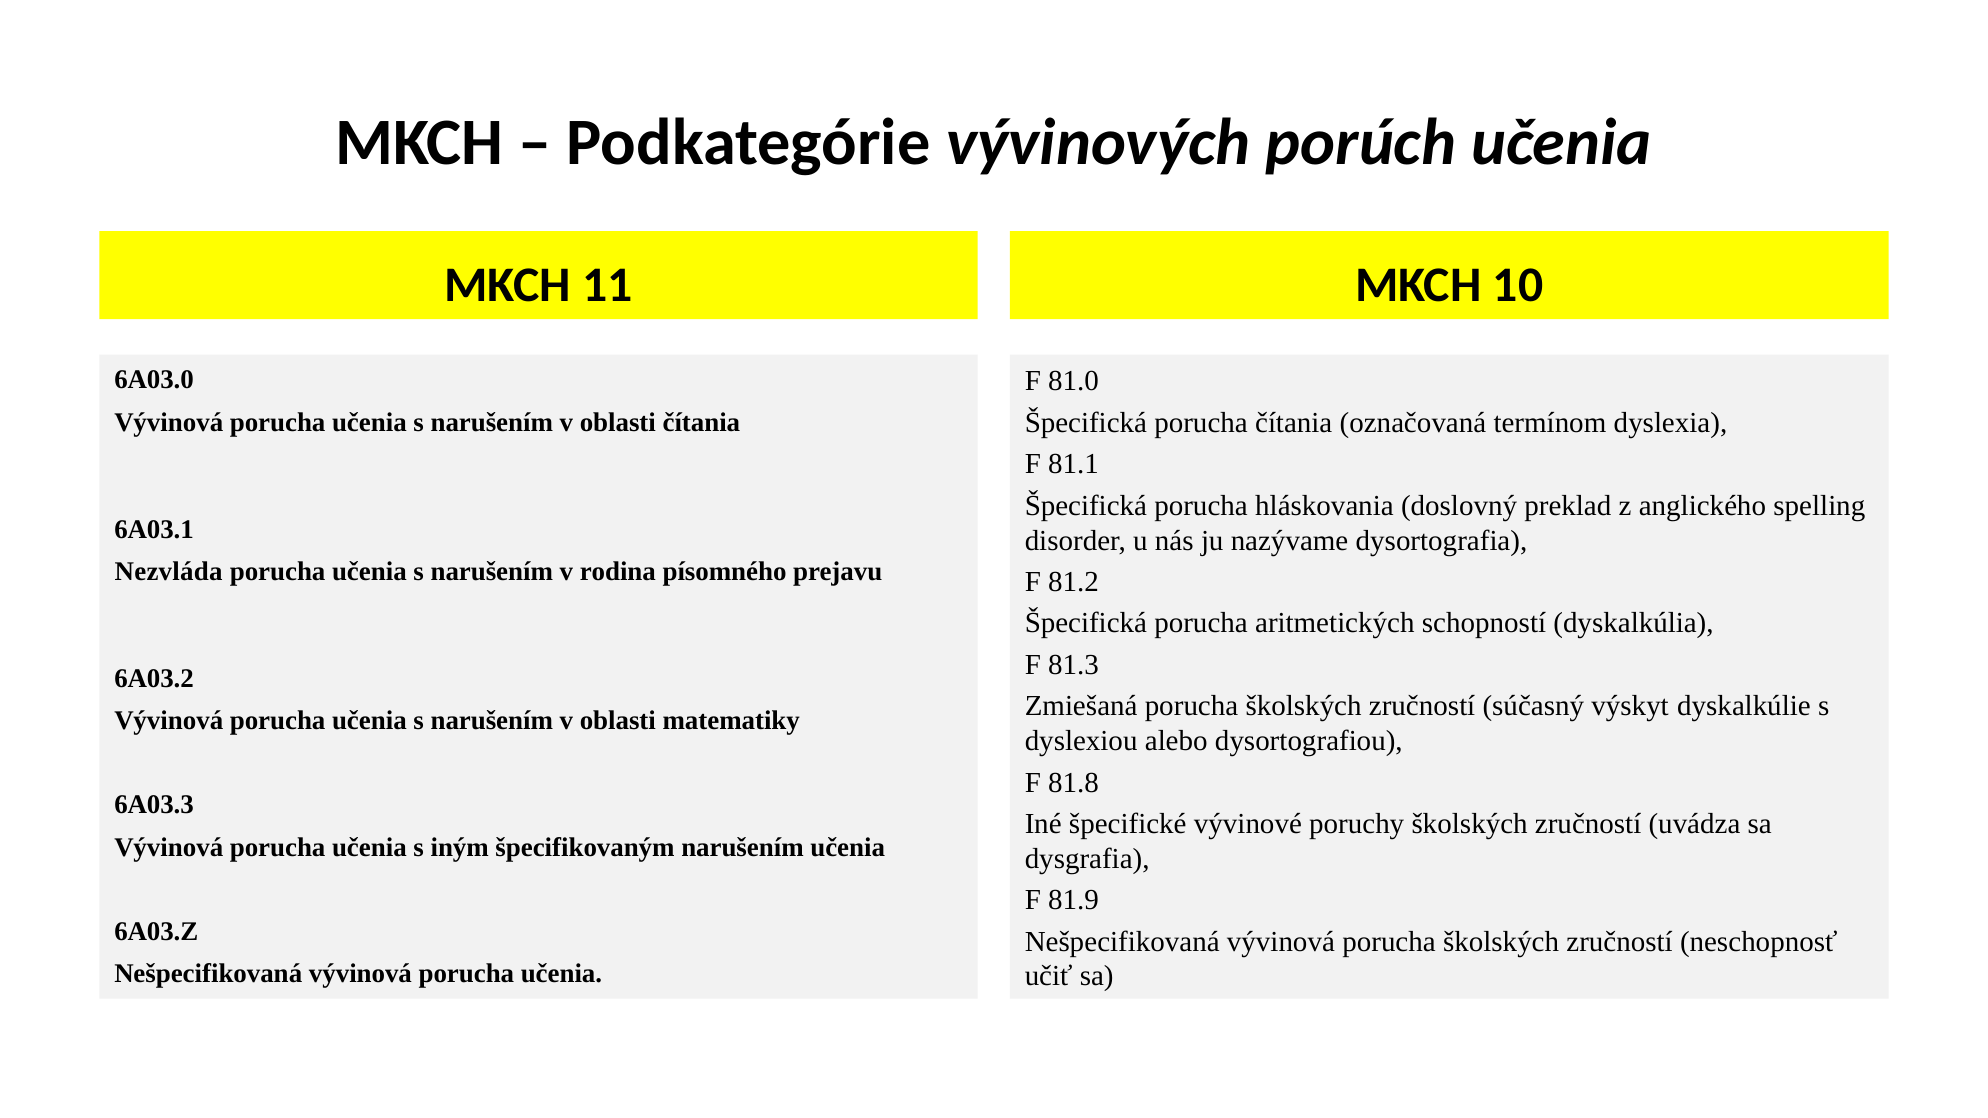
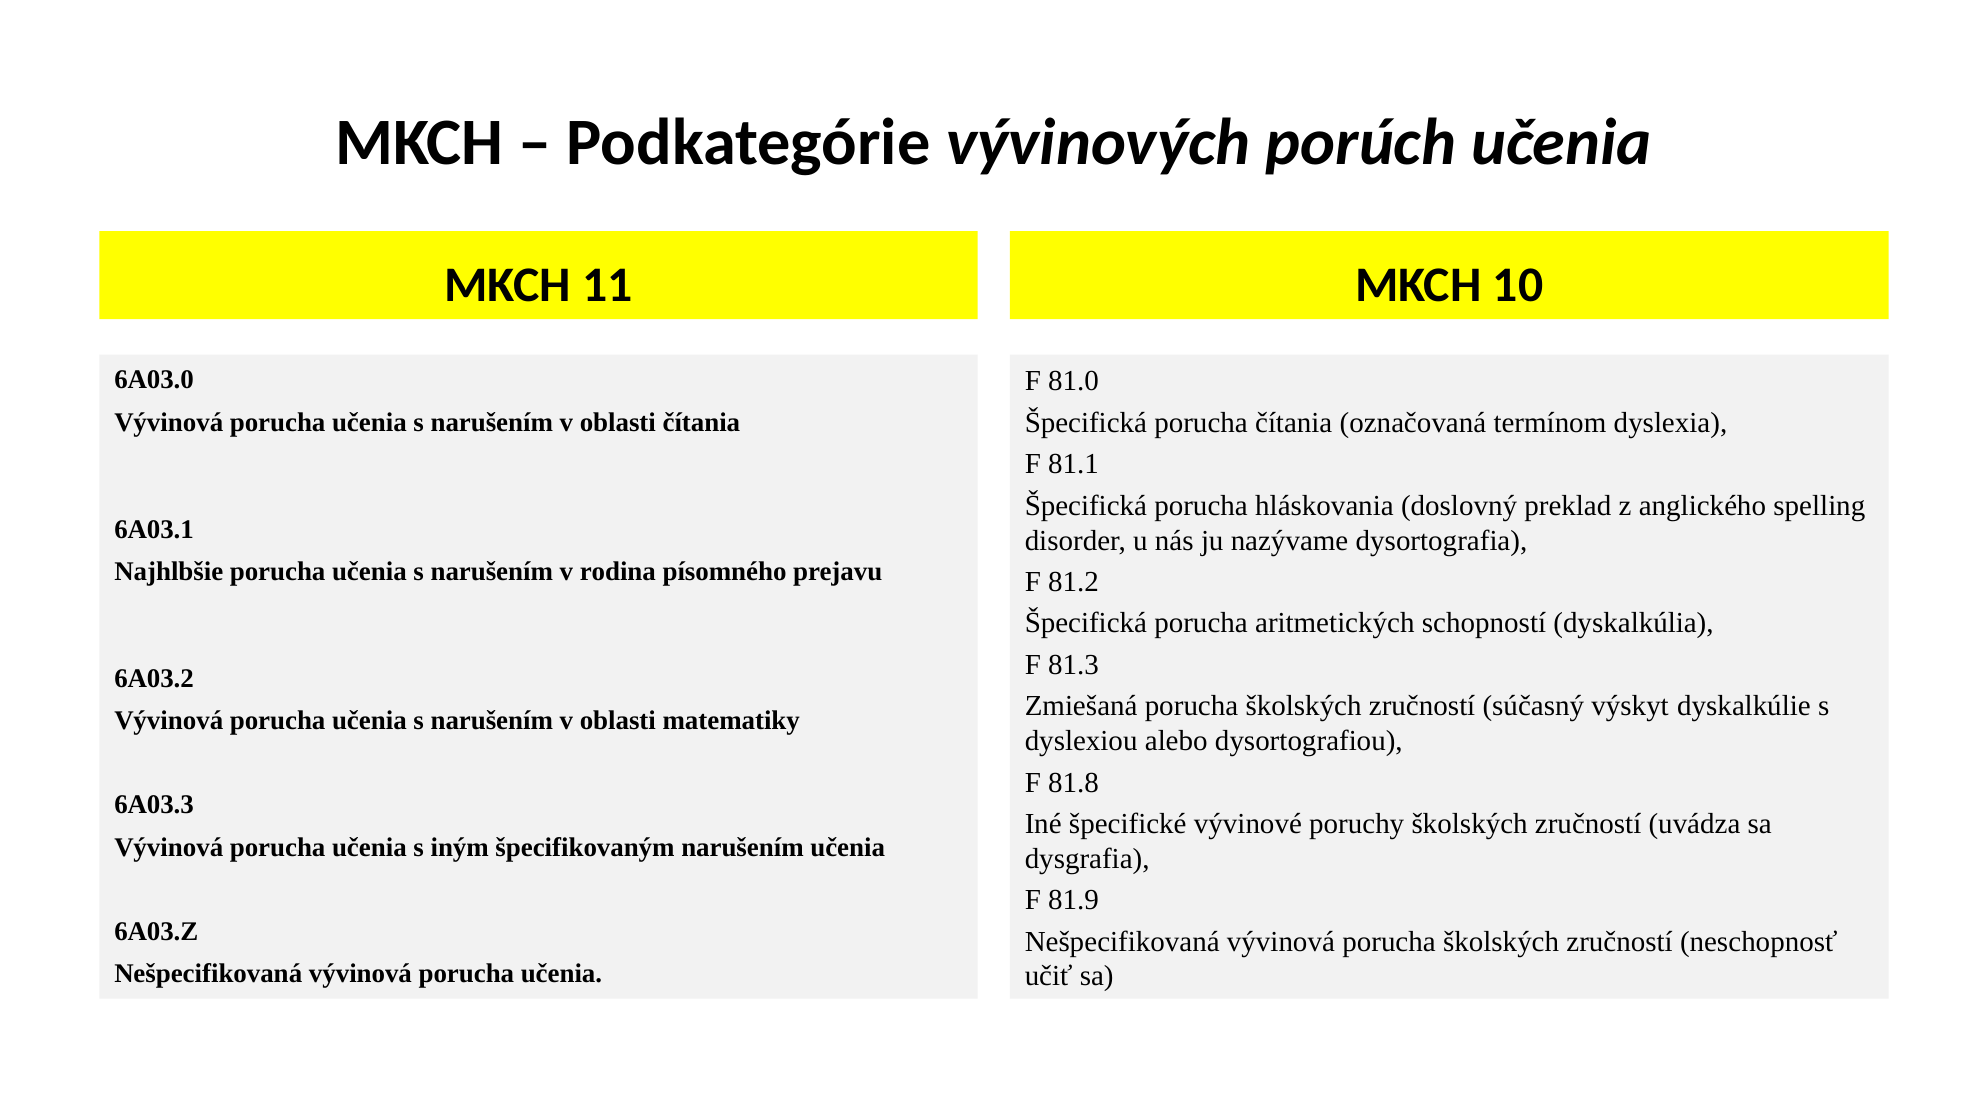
Nezvláda: Nezvláda -> Najhlbšie
